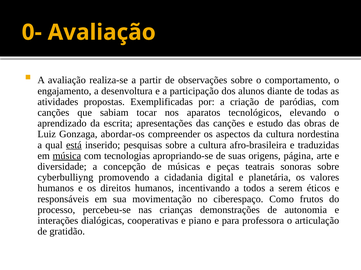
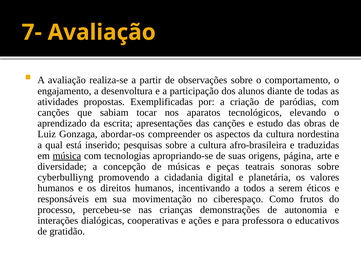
0-: 0- -> 7-
está underline: present -> none
piano: piano -> ações
articulação: articulação -> educativos
